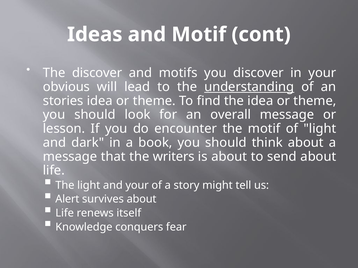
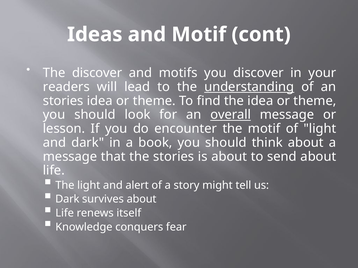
obvious: obvious -> readers
overall underline: none -> present
the writers: writers -> stories
and your: your -> alert
Alert at (67, 199): Alert -> Dark
